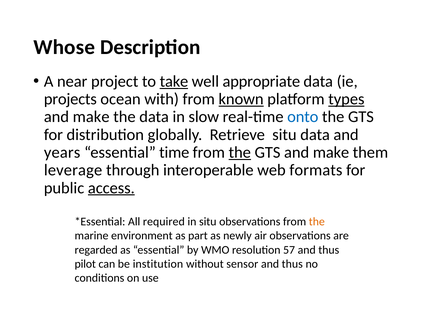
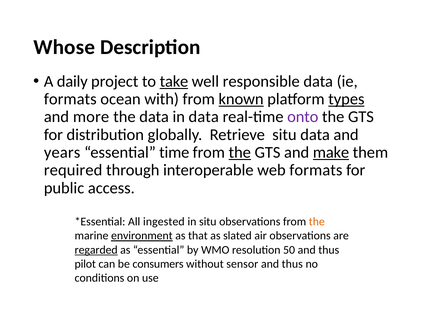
near: near -> daily
appropriate: appropriate -> responsible
projects at (70, 99): projects -> formats
make at (91, 117): make -> more
in slow: slow -> data
onto colour: blue -> purple
make at (331, 153) underline: none -> present
leverage: leverage -> required
access underline: present -> none
required: required -> ingested
environment underline: none -> present
part: part -> that
newly: newly -> slated
regarded underline: none -> present
57: 57 -> 50
institution: institution -> consumers
